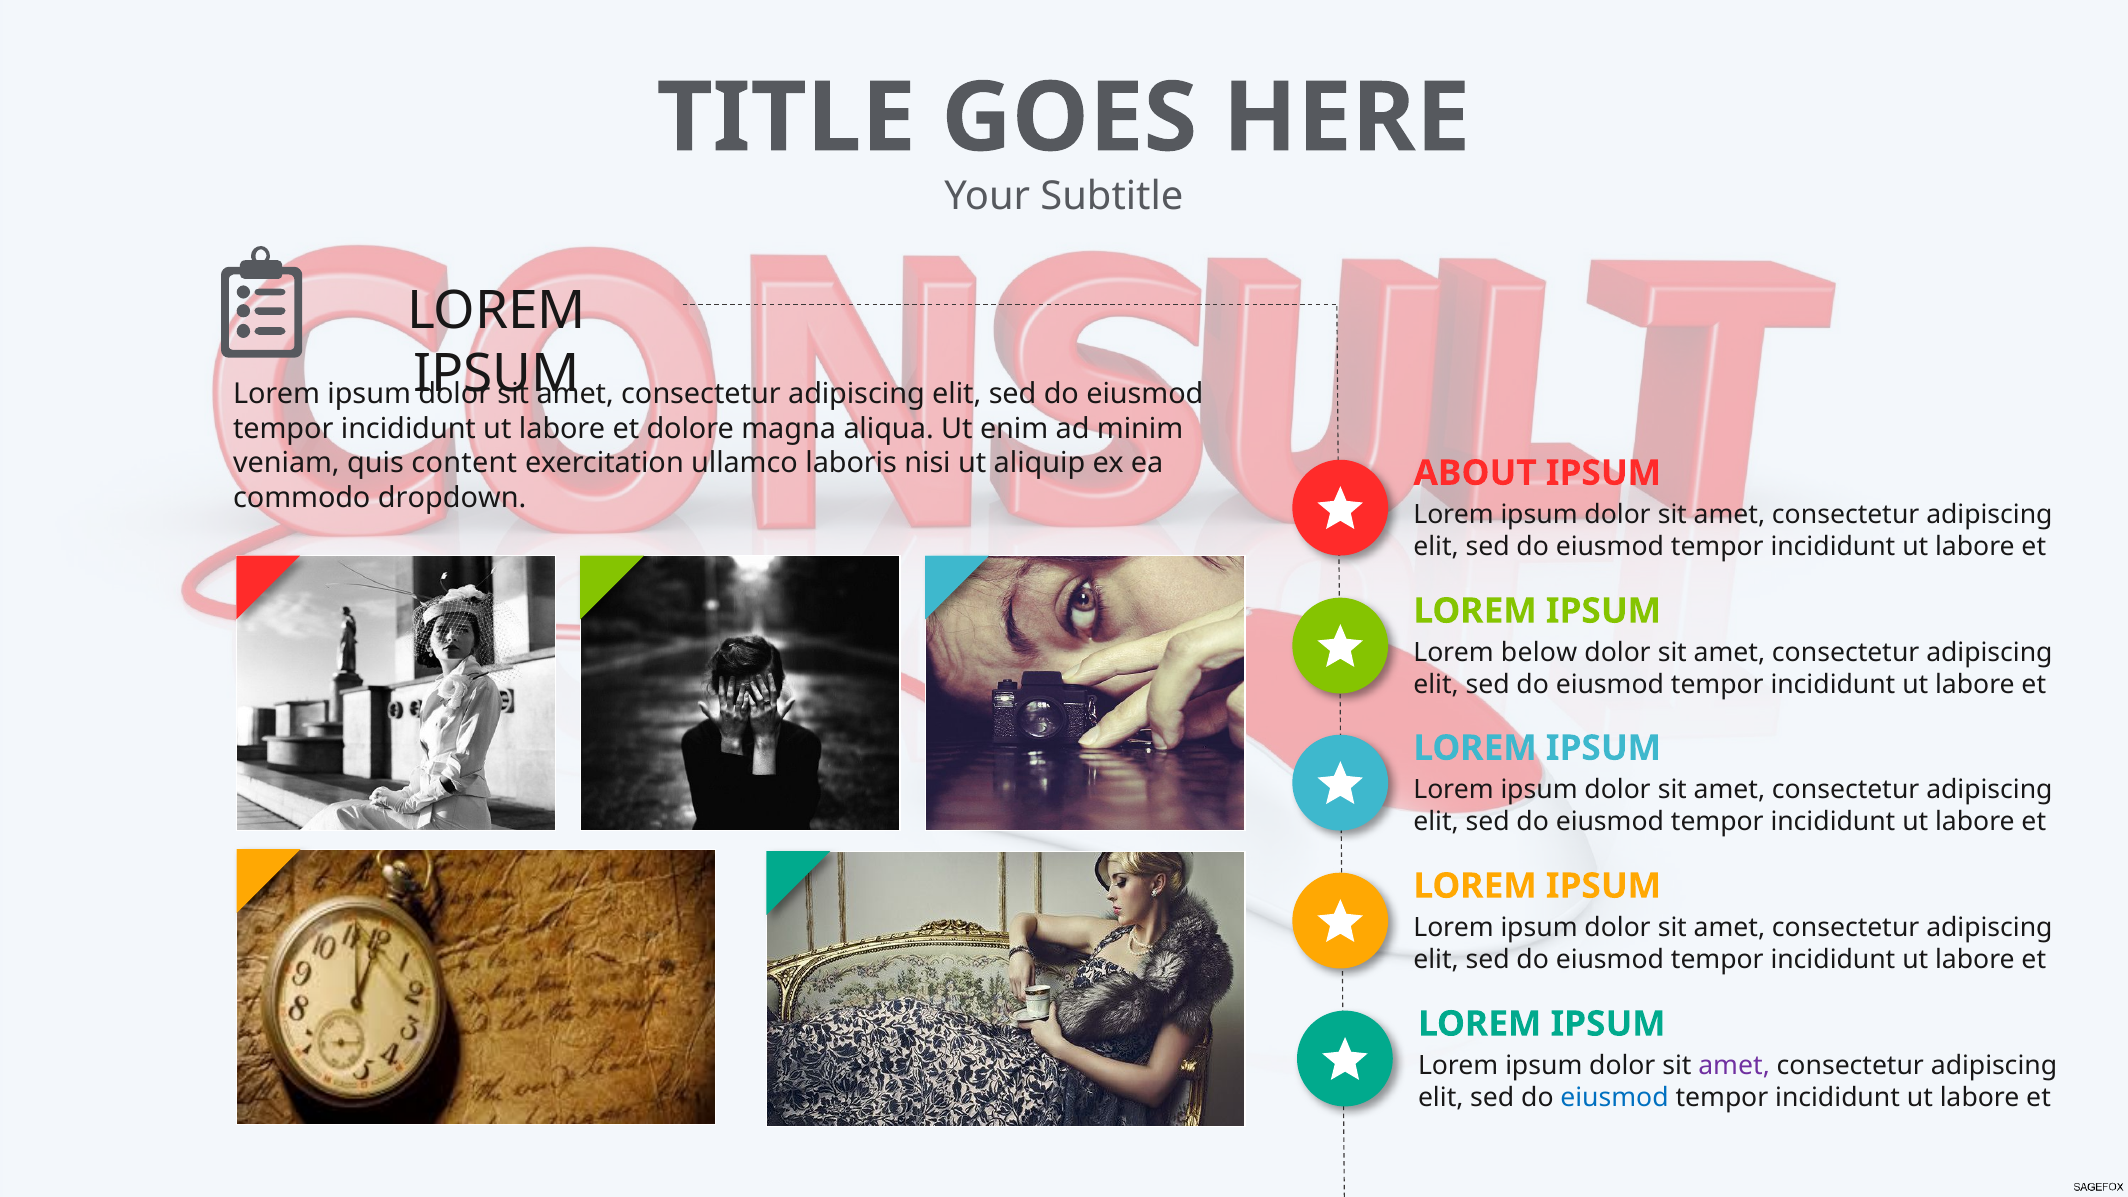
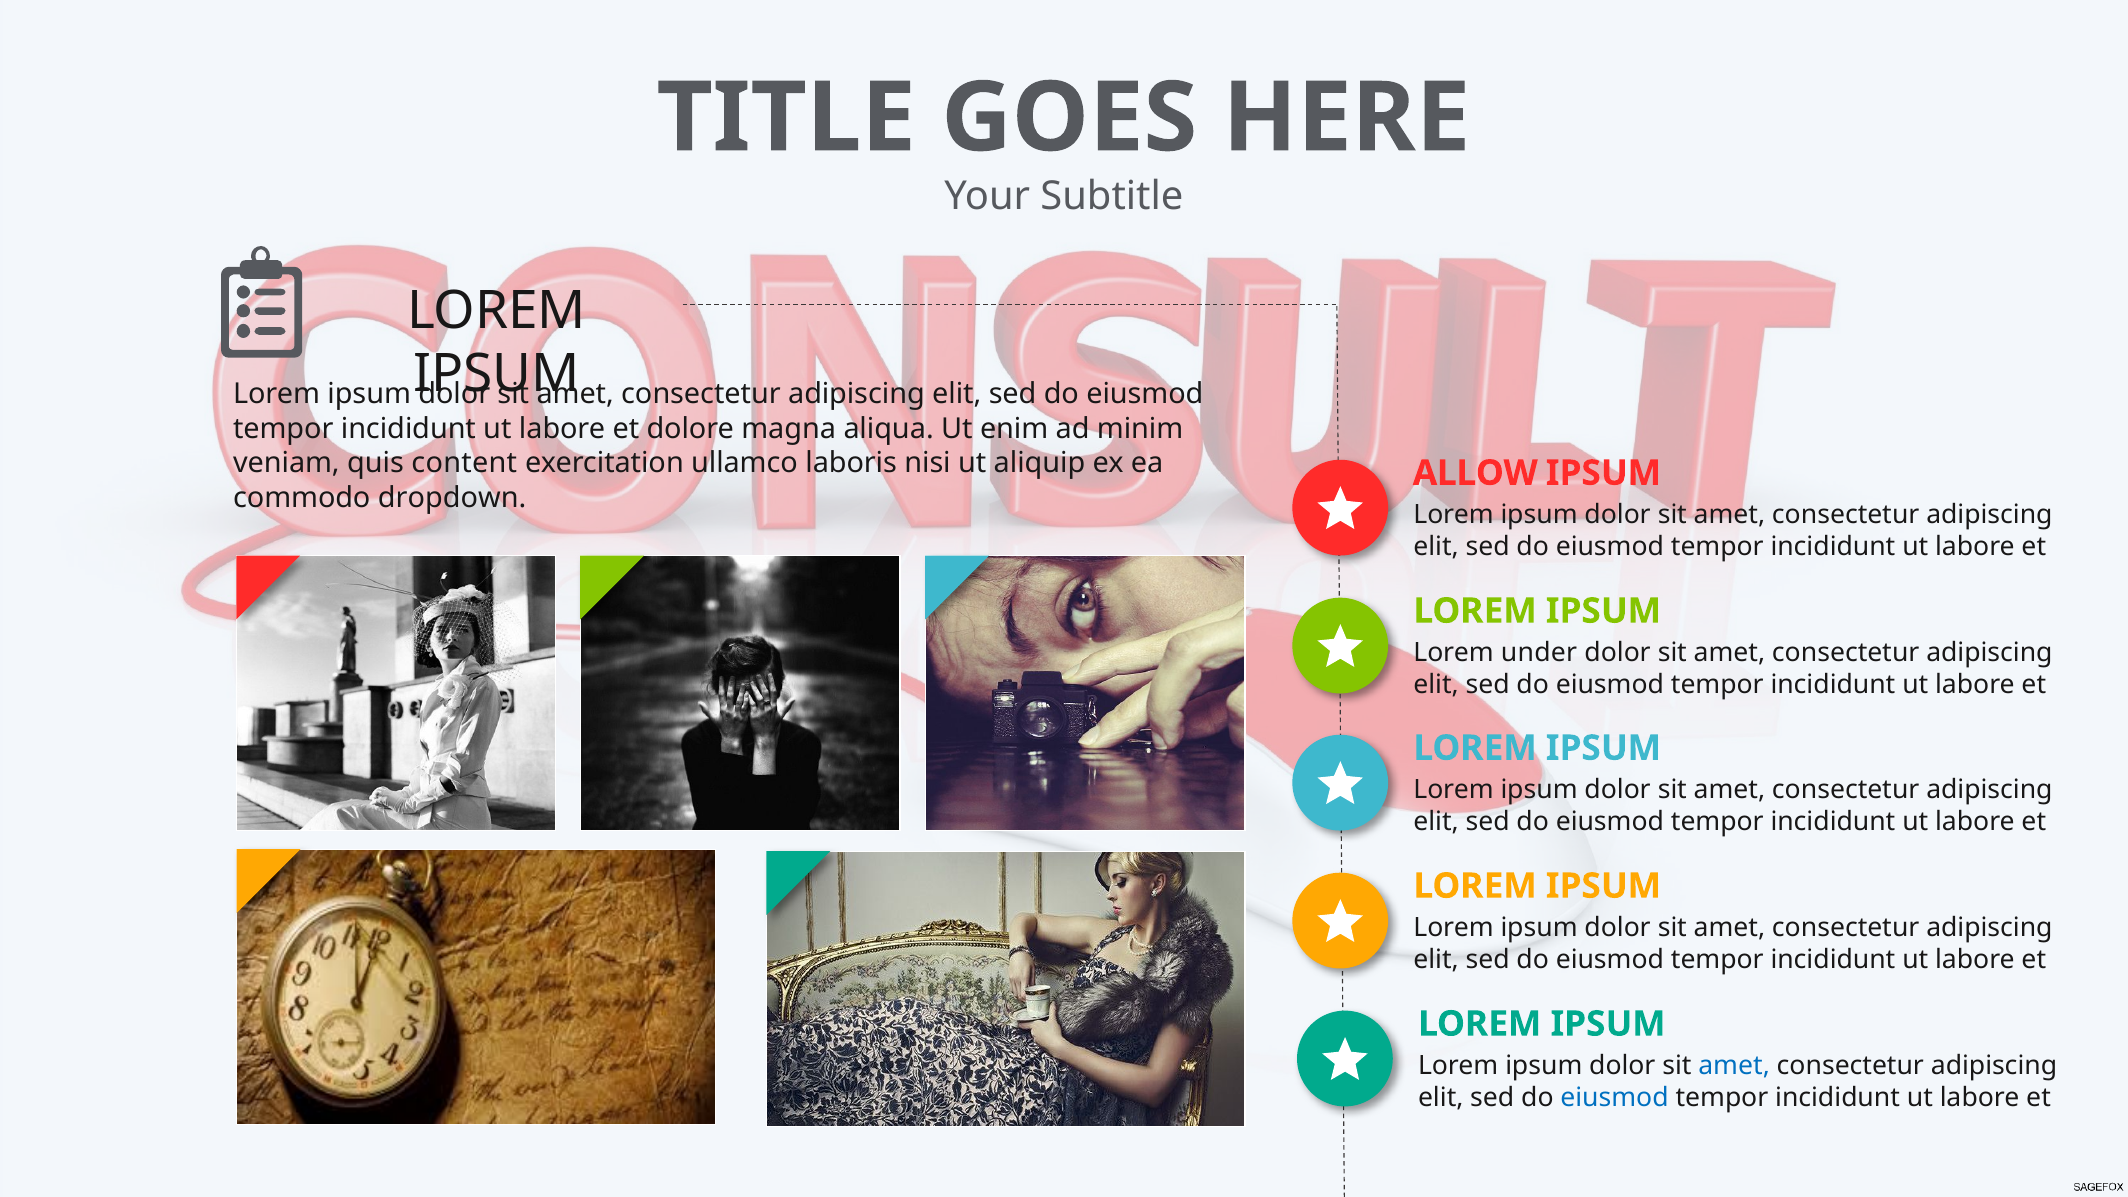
ABOUT: ABOUT -> ALLOW
below: below -> under
amet at (1734, 1066) colour: purple -> blue
